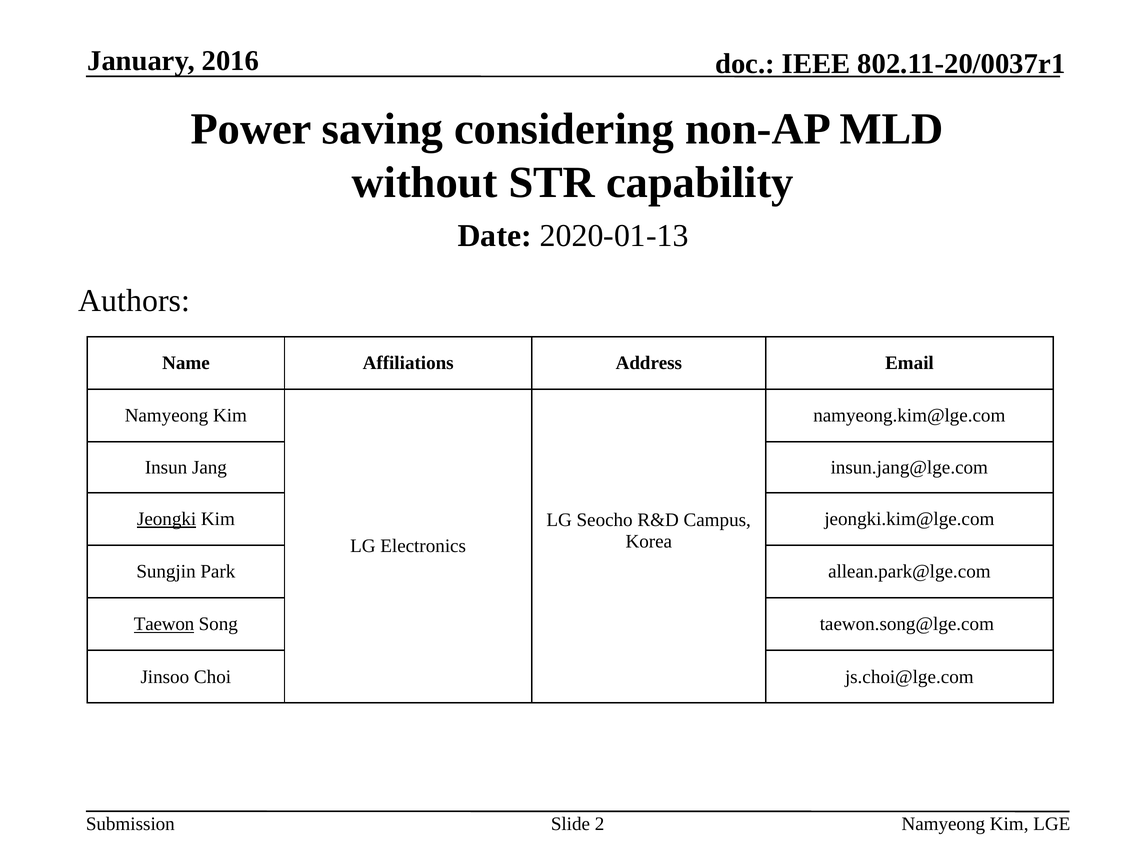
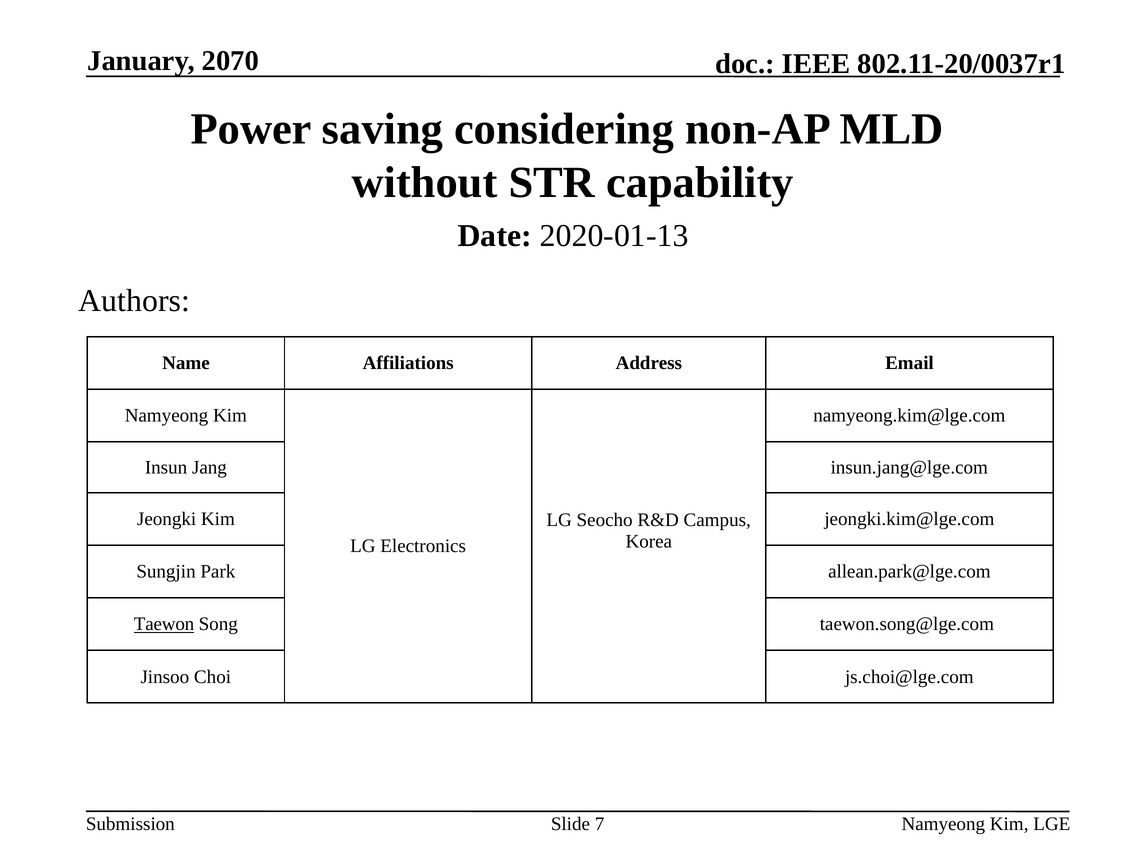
2016: 2016 -> 2070
Jeongki underline: present -> none
2: 2 -> 7
